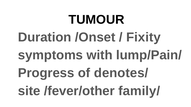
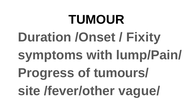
denotes/: denotes/ -> tumours/
family/: family/ -> vague/
